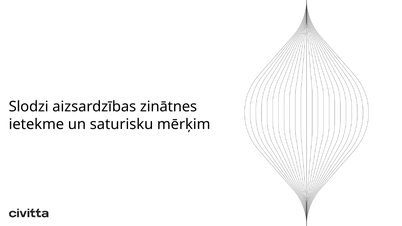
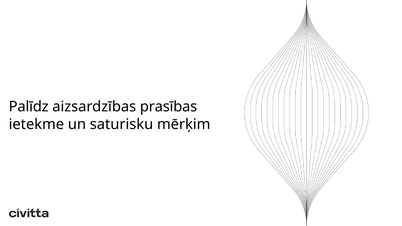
Slodzi: Slodzi -> Palīdz
zinātnes: zinātnes -> prasības
